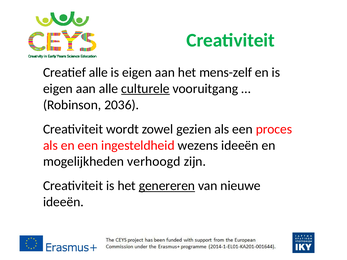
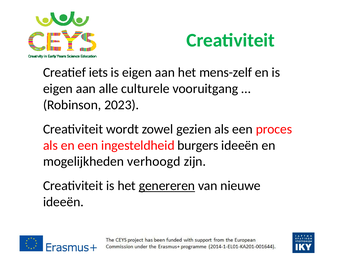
Creatief alle: alle -> iets
culturele underline: present -> none
2036: 2036 -> 2023
wezens: wezens -> burgers
